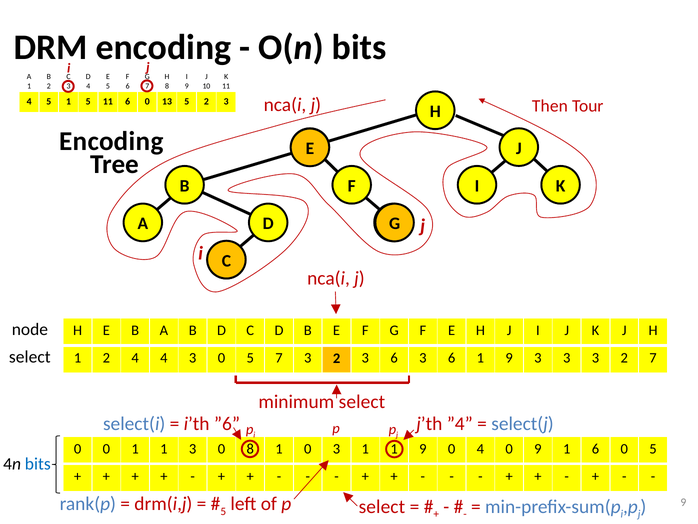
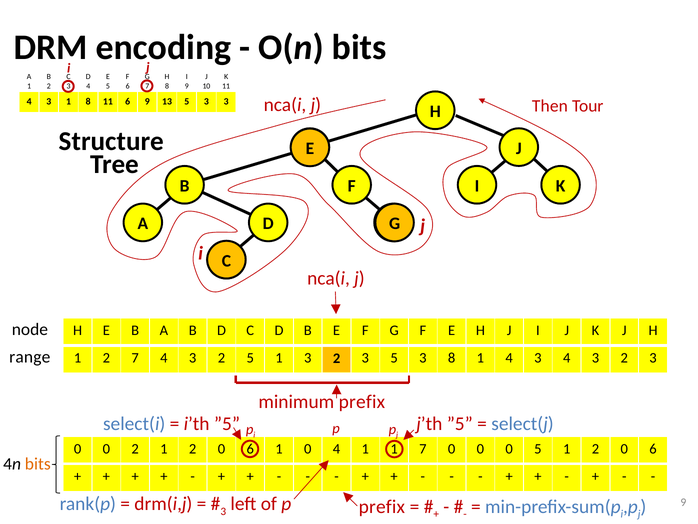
5 at (49, 102): 5 -> 3
1 5: 5 -> 8
11 6 0: 0 -> 9
13 5 2: 2 -> 3
Encoding at (111, 141): Encoding -> Structure
select at (30, 356): select -> range
2 4: 4 -> 7
0 at (221, 358): 0 -> 2
7 at (279, 358): 7 -> 1
6 at (394, 358): 6 -> 5
6 at (452, 358): 6 -> 8
9 at (509, 358): 9 -> 4
3 at (567, 358): 3 -> 4
7 at (653, 358): 7 -> 3
minimum select: select -> prefix
i’th ”6: ”6 -> ”5
j’th ”4: ”4 -> ”5
0 1: 1 -> 2
3 at (193, 449): 3 -> 2
8 at (250, 449): 8 -> 6
0 3: 3 -> 4
1 1 9: 9 -> 7
4 at (480, 449): 4 -> 0
0 9: 9 -> 5
6 at (595, 449): 6 -> 2
5 at (653, 449): 5 -> 6
bits at (38, 464) colour: blue -> orange
5 at (223, 511): 5 -> 3
select at (382, 506): select -> prefix
